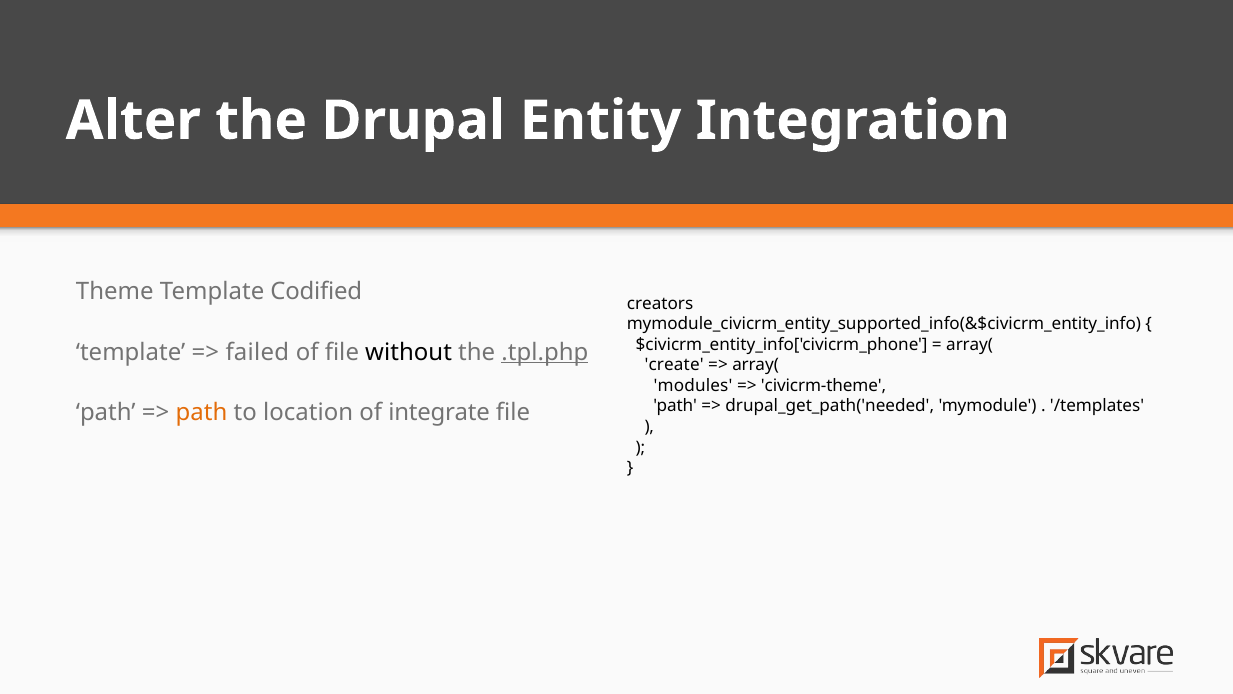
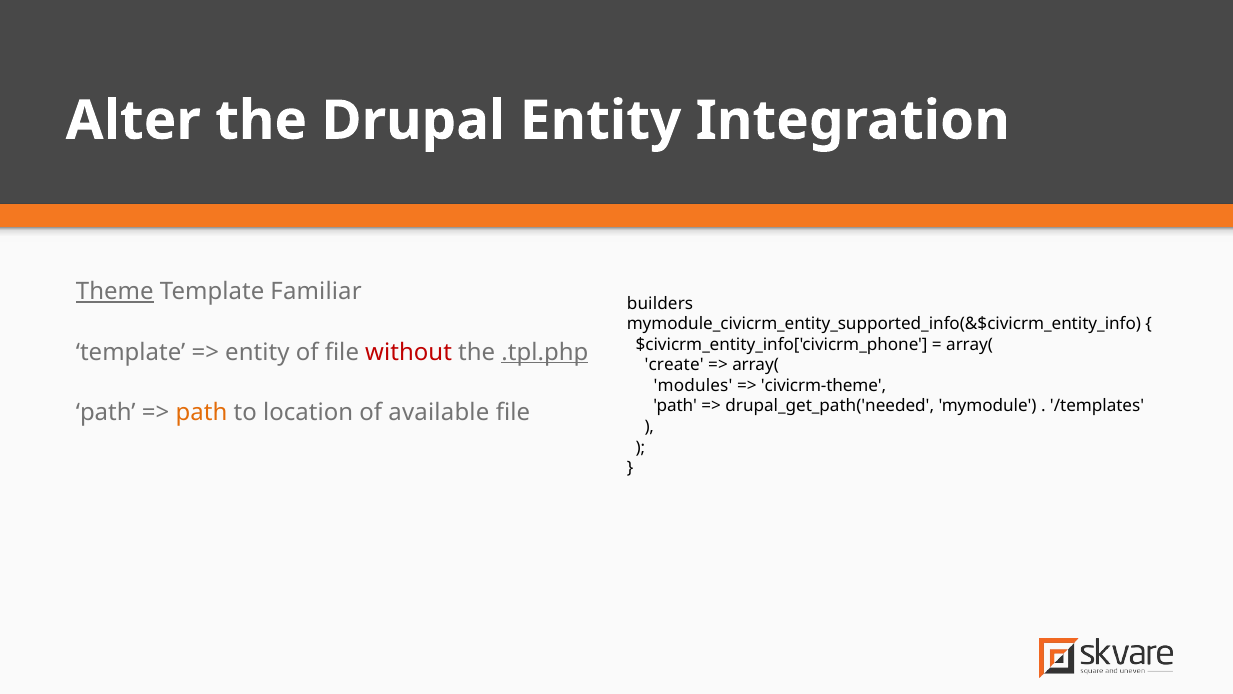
Theme underline: none -> present
Codified: Codified -> Familiar
creators: creators -> builders
failed at (257, 352): failed -> entity
without colour: black -> red
integrate: integrate -> available
